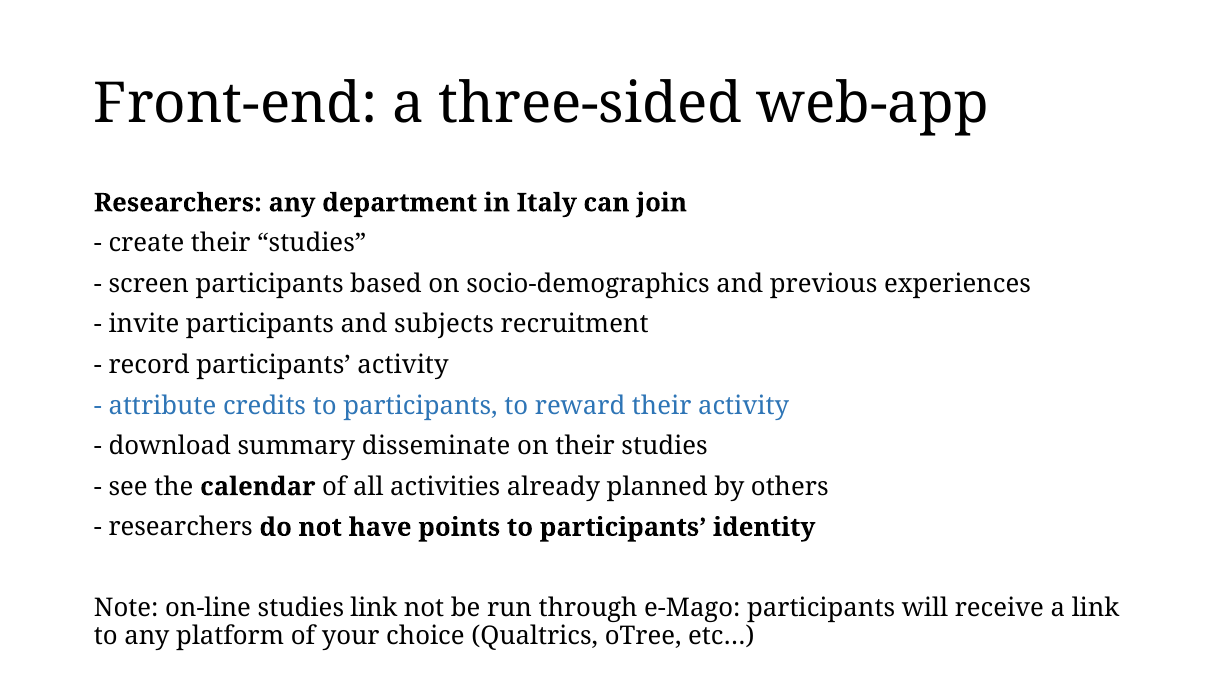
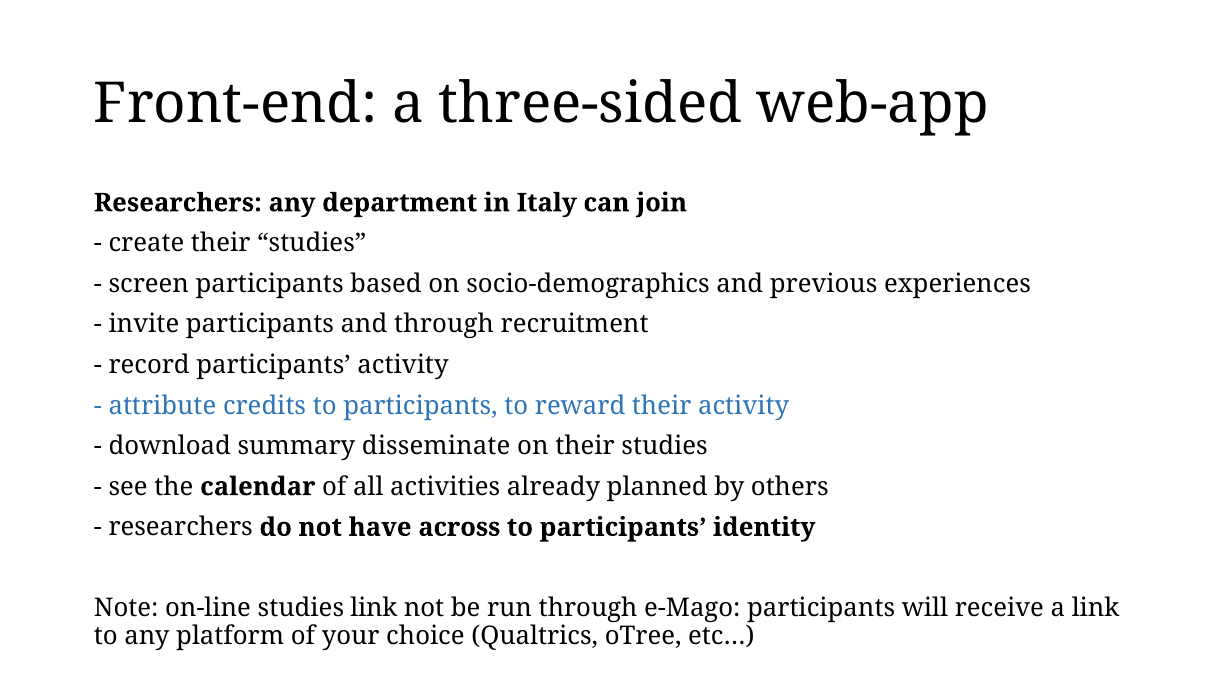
and subjects: subjects -> through
points: points -> across
